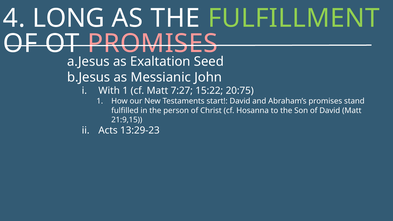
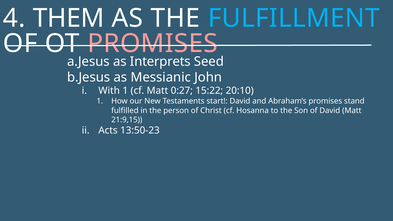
LONG: LONG -> THEM
FULFILLMENT colour: light green -> light blue
Exaltation: Exaltation -> Interprets
7:27: 7:27 -> 0:27
20:75: 20:75 -> 20:10
13:29-23: 13:29-23 -> 13:50-23
